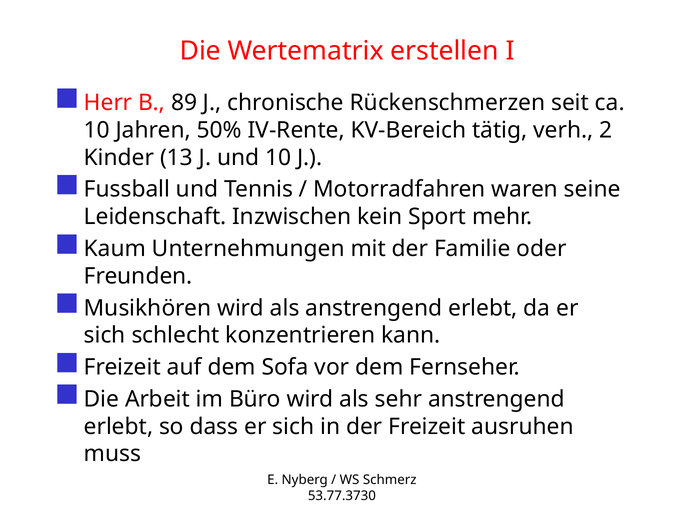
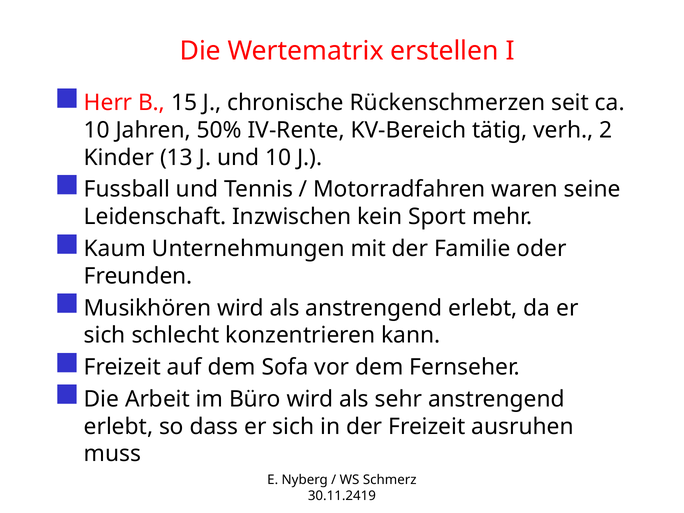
89: 89 -> 15
53.77.3730: 53.77.3730 -> 30.11.2419
